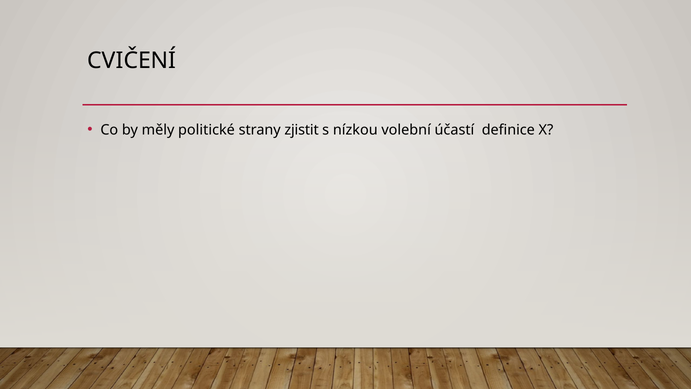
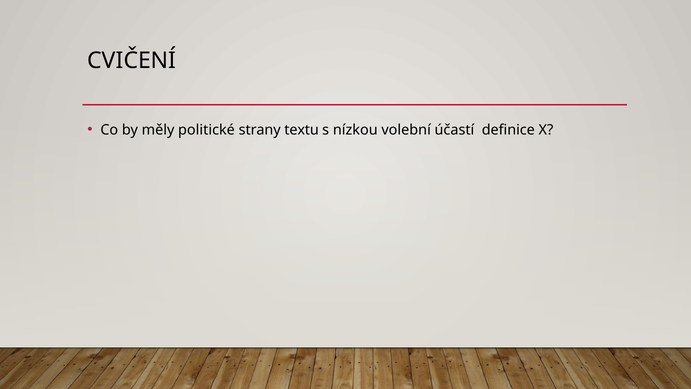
zjistit: zjistit -> textu
